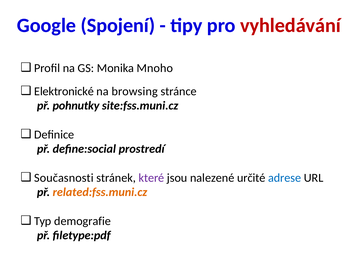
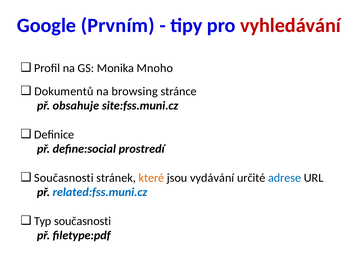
Spojení: Spojení -> Prvním
Elektronické: Elektronické -> Dokumentů
pohnutky: pohnutky -> obsahuje
které colour: purple -> orange
nalezené: nalezené -> vydávání
related:fss.muni.cz colour: orange -> blue
Typ demografie: demografie -> současnosti
